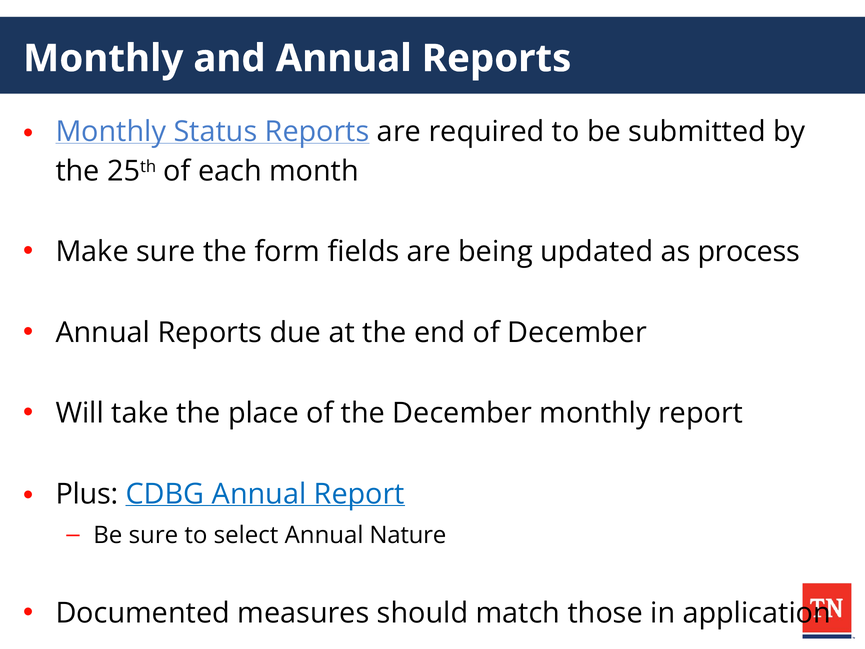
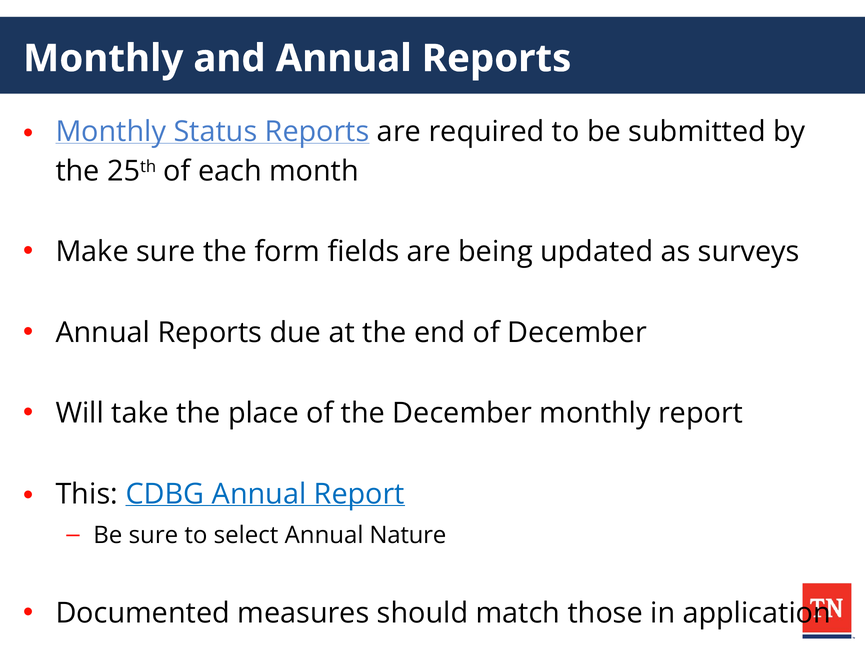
process: process -> surveys
Plus: Plus -> This
